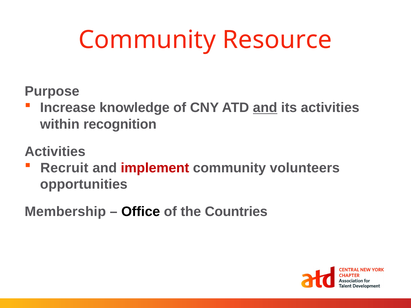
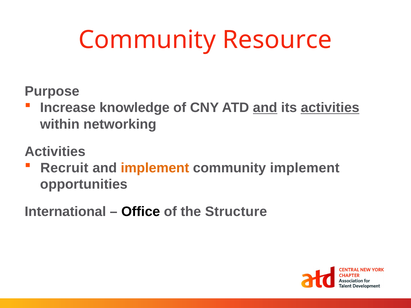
activities at (330, 108) underline: none -> present
recognition: recognition -> networking
implement at (155, 168) colour: red -> orange
community volunteers: volunteers -> implement
Membership: Membership -> International
Countries: Countries -> Structure
